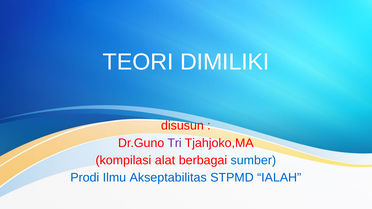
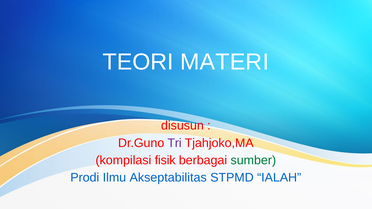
DIMILIKI: DIMILIKI -> MATERI
alat: alat -> fisik
sumber colour: blue -> green
